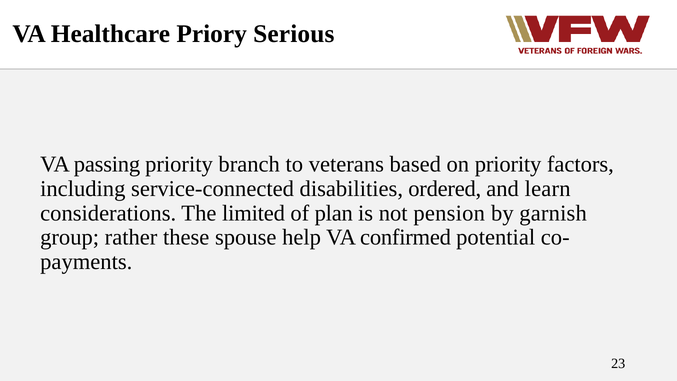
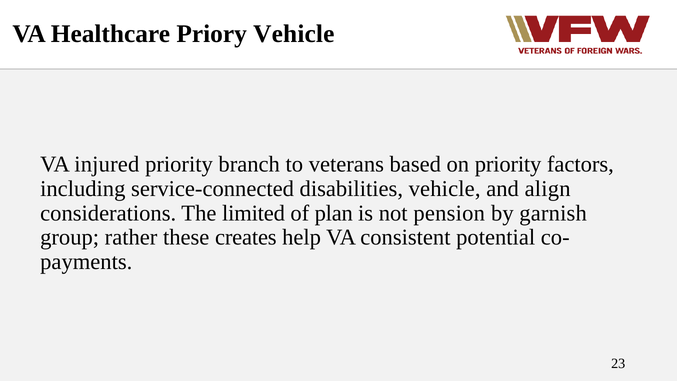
Priory Serious: Serious -> Vehicle
passing: passing -> injured
disabilities ordered: ordered -> vehicle
learn: learn -> align
spouse: spouse -> creates
confirmed: confirmed -> consistent
